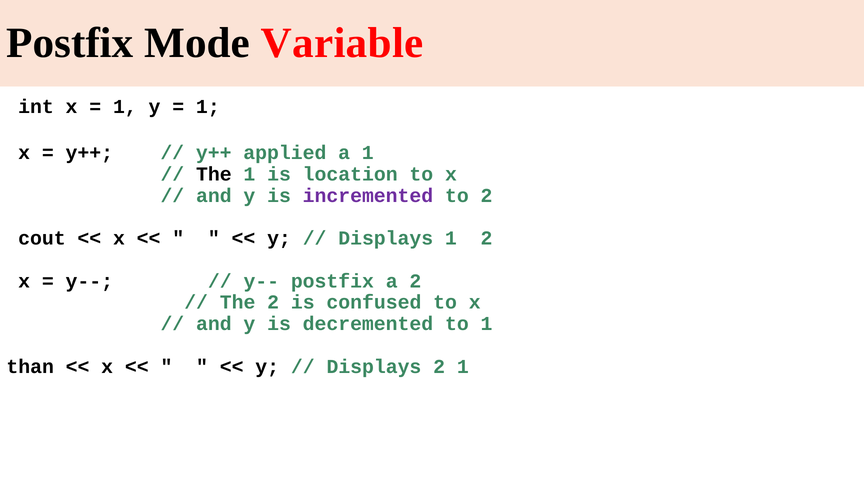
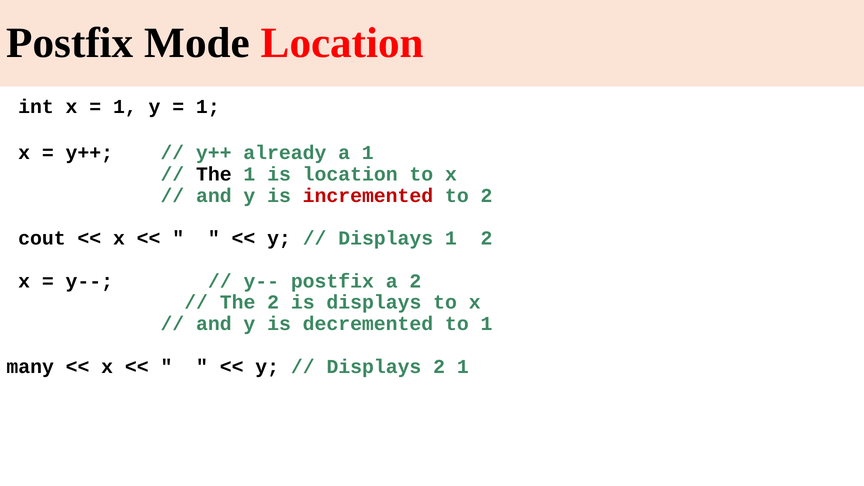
Mode Variable: Variable -> Location
applied: applied -> already
incremented colour: purple -> red
is confused: confused -> displays
than: than -> many
